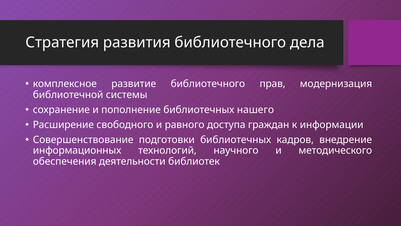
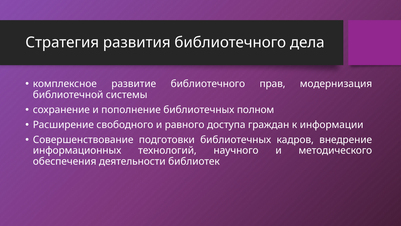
нашего: нашего -> полном
